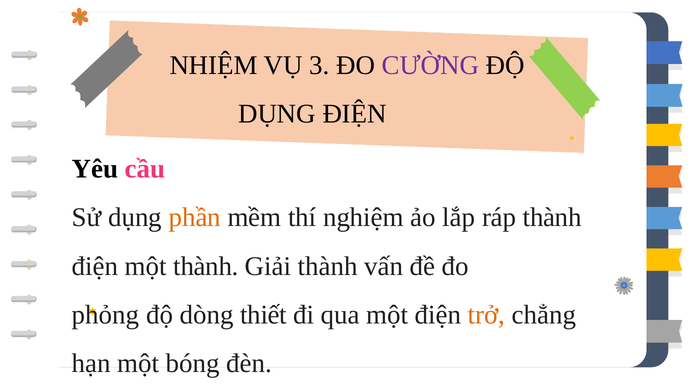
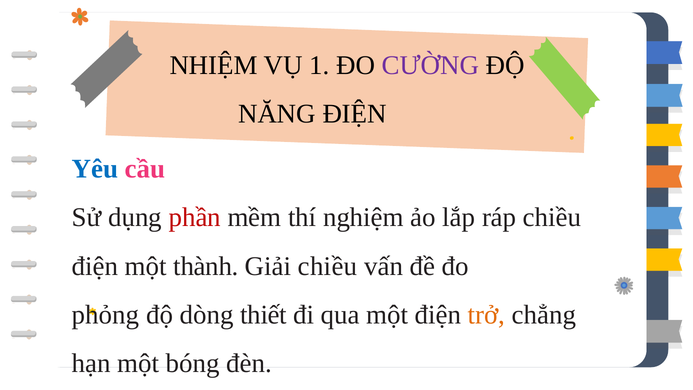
3: 3 -> 1
DỤNG at (277, 114): DỤNG -> NĂNG
Yêu colour: black -> blue
phần colour: orange -> red
ráp thành: thành -> chiều
Giải thành: thành -> chiều
